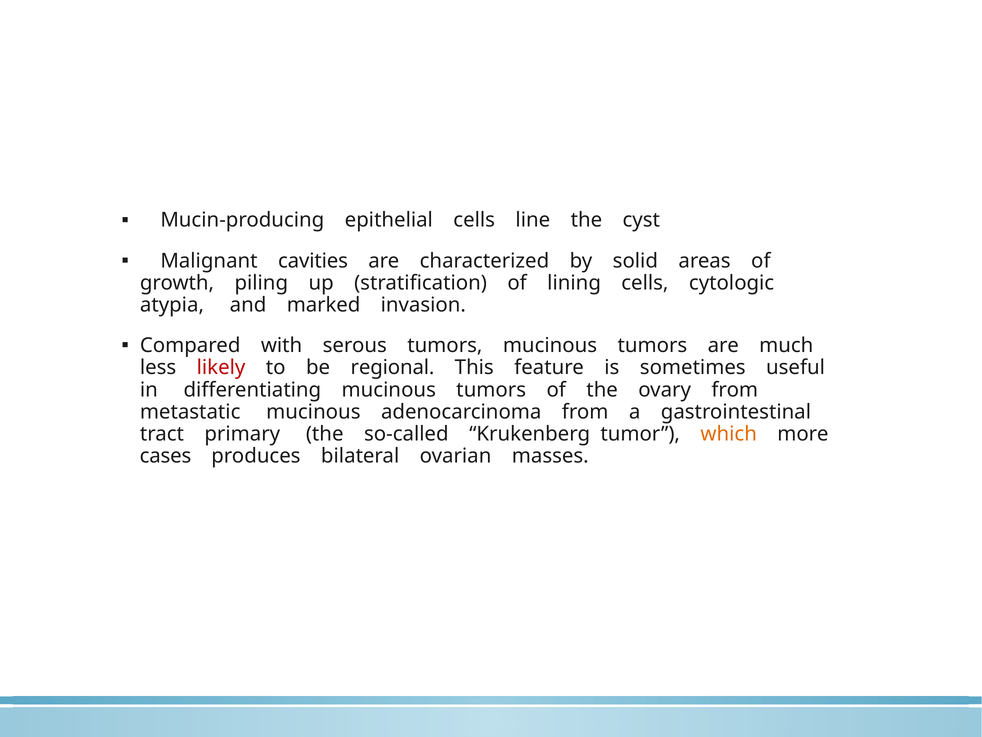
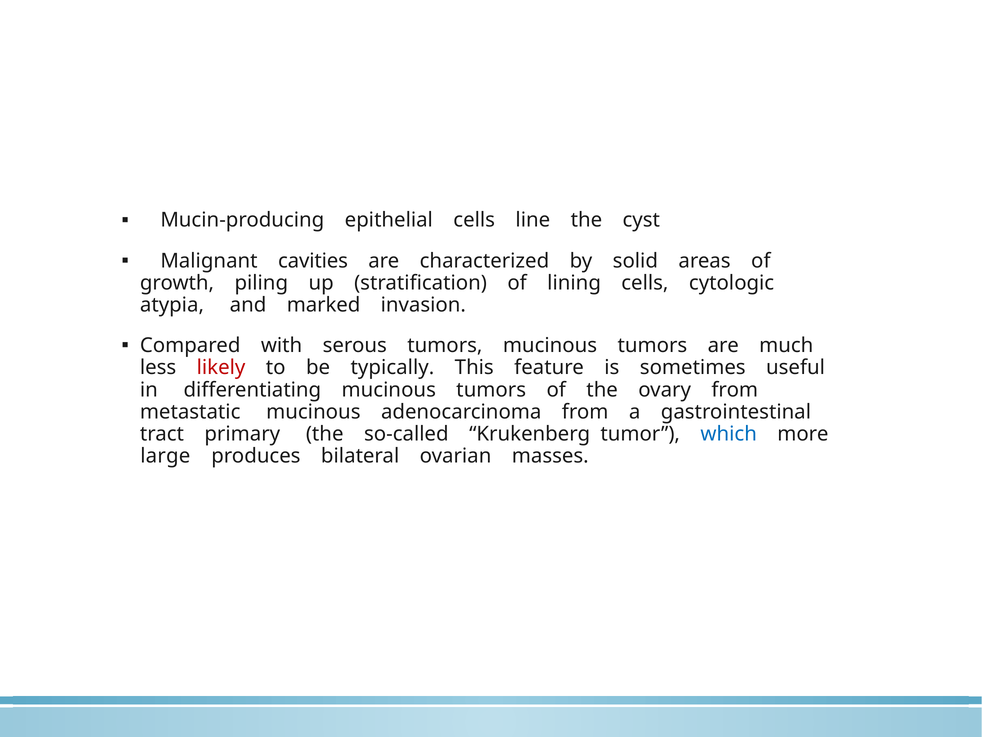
regional: regional -> typically
which colour: orange -> blue
cases: cases -> large
